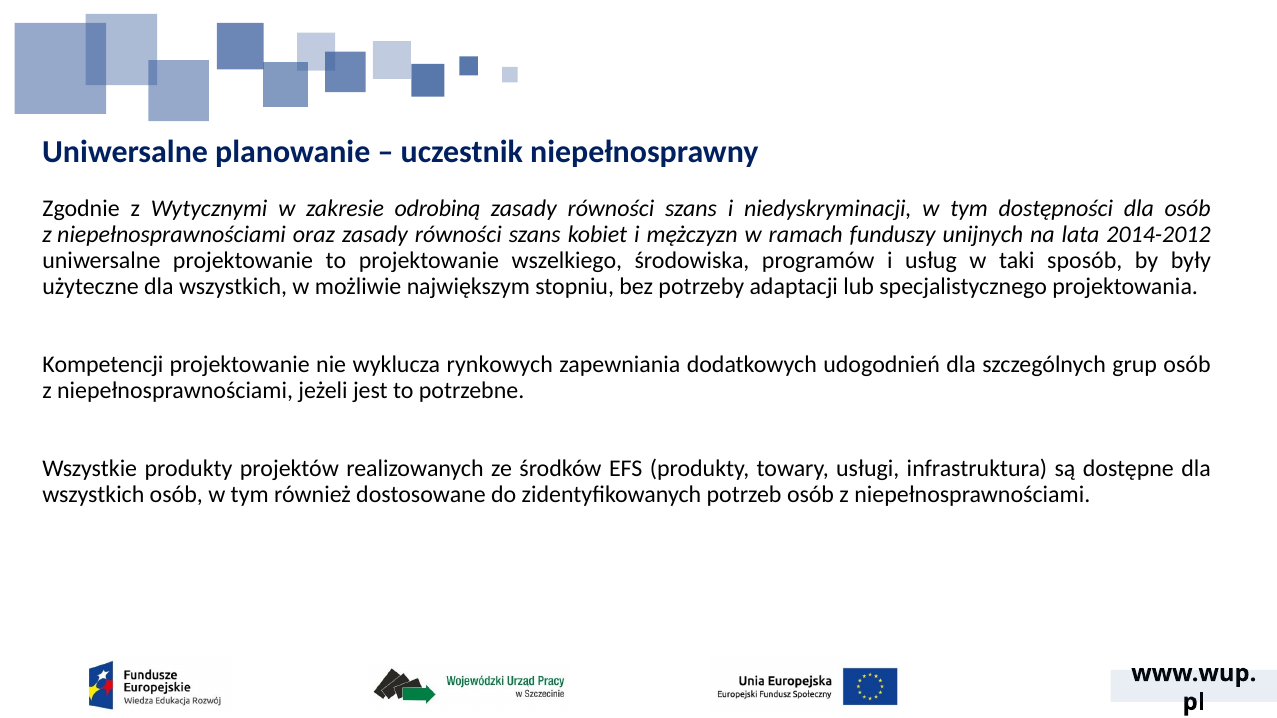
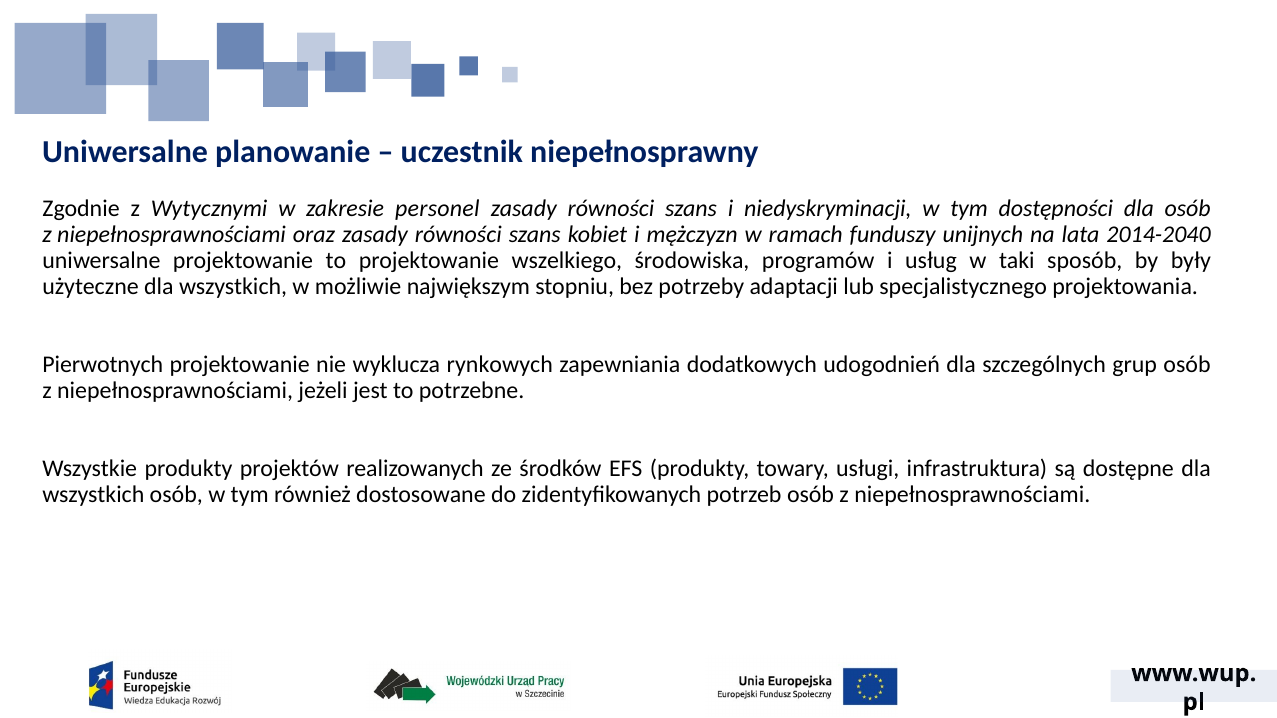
odrobiną: odrobiną -> personel
2014-2012: 2014-2012 -> 2014-2040
Kompetencji: Kompetencji -> Pierwotnych
